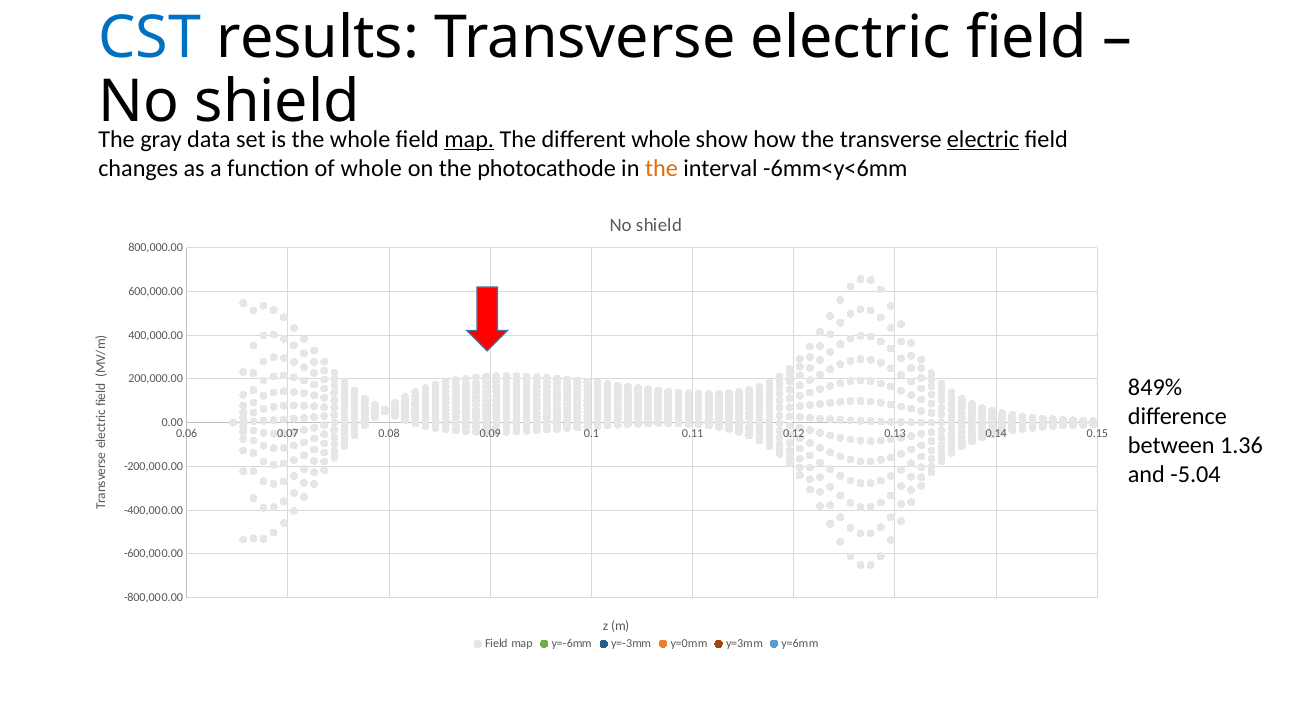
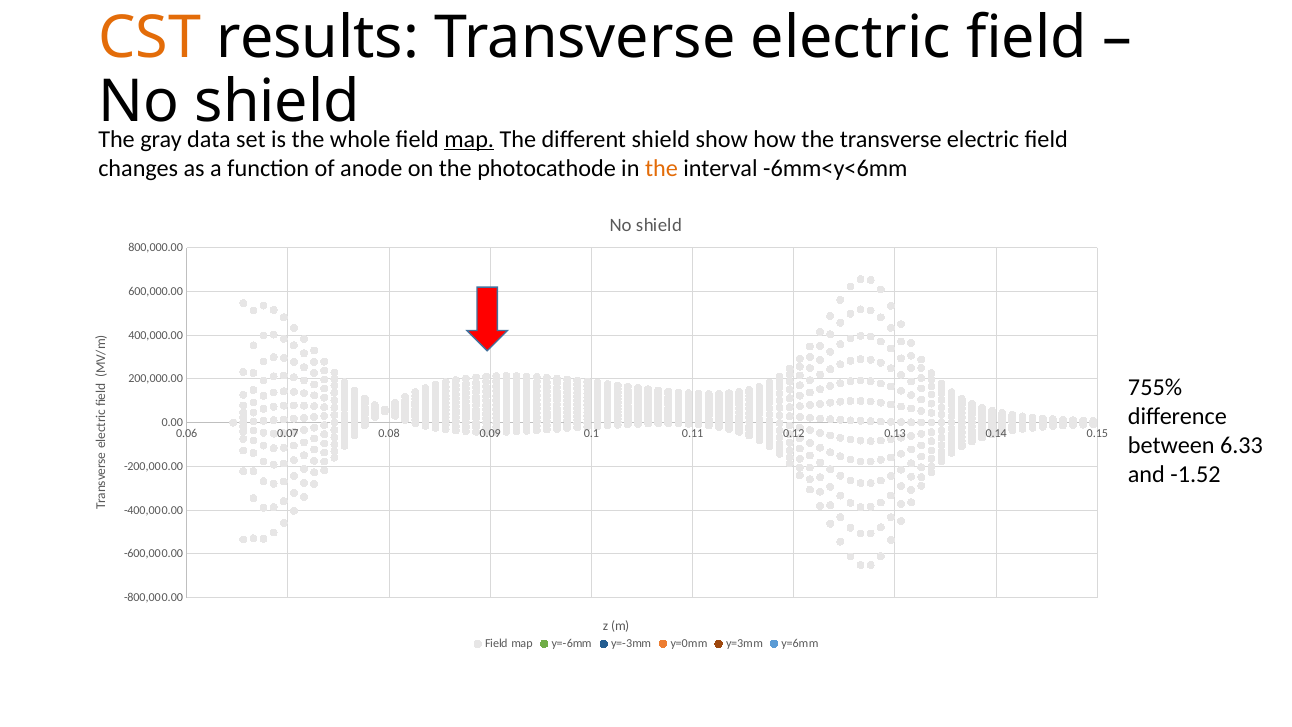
CST colour: blue -> orange
different whole: whole -> shield
electric at (983, 139) underline: present -> none
of whole: whole -> anode
849%: 849% -> 755%
1.36: 1.36 -> 6.33
-5.04: -5.04 -> -1.52
